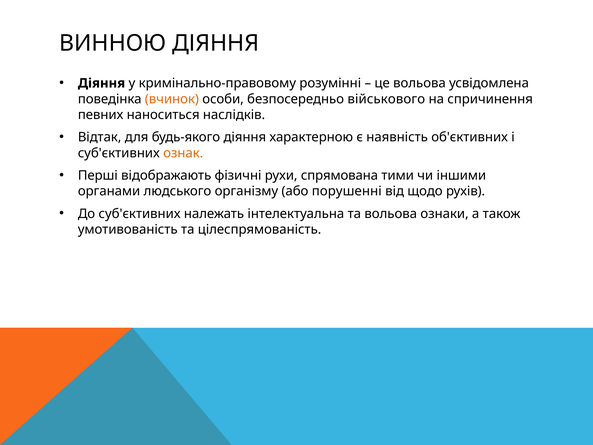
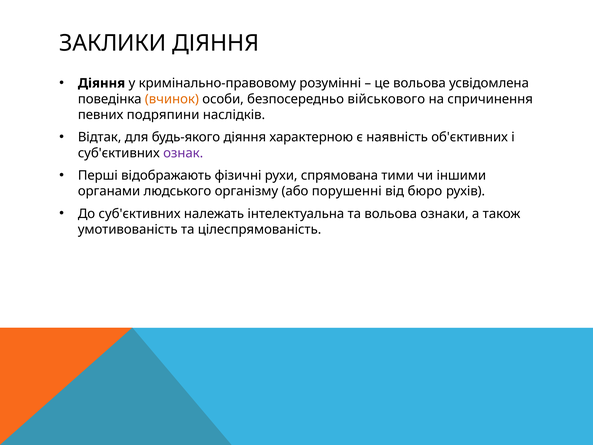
ВИННОЮ: ВИННОЮ -> ЗАКЛИКИ
наноситься: наноситься -> подряпини
ознак colour: orange -> purple
щодо: щодо -> бюро
